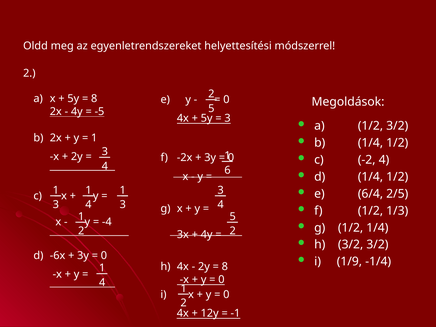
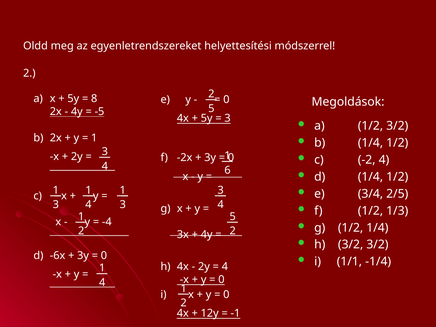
6/4: 6/4 -> 3/4
1/9: 1/9 -> 1/1
8 at (225, 267): 8 -> 4
